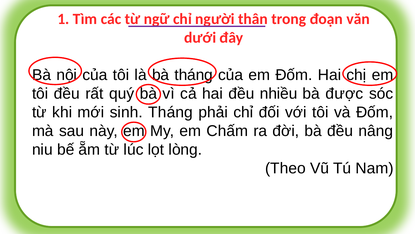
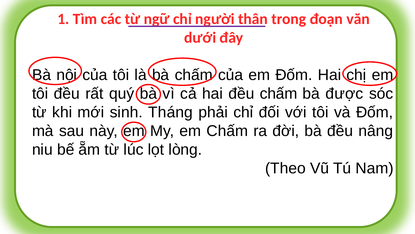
tháng at (194, 75): tháng -> chấm
đều nhiều: nhiều -> chấm
